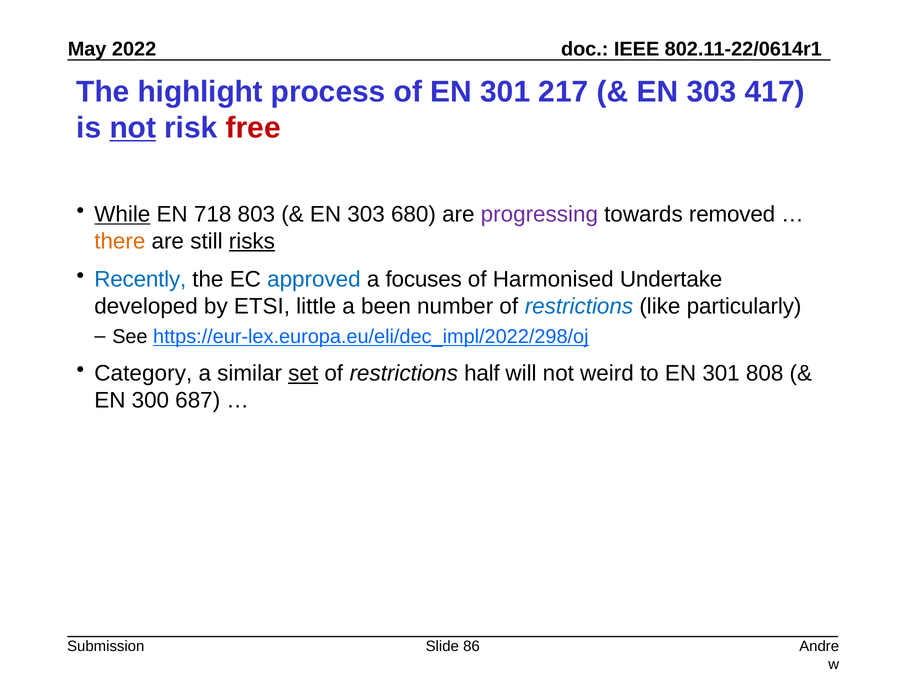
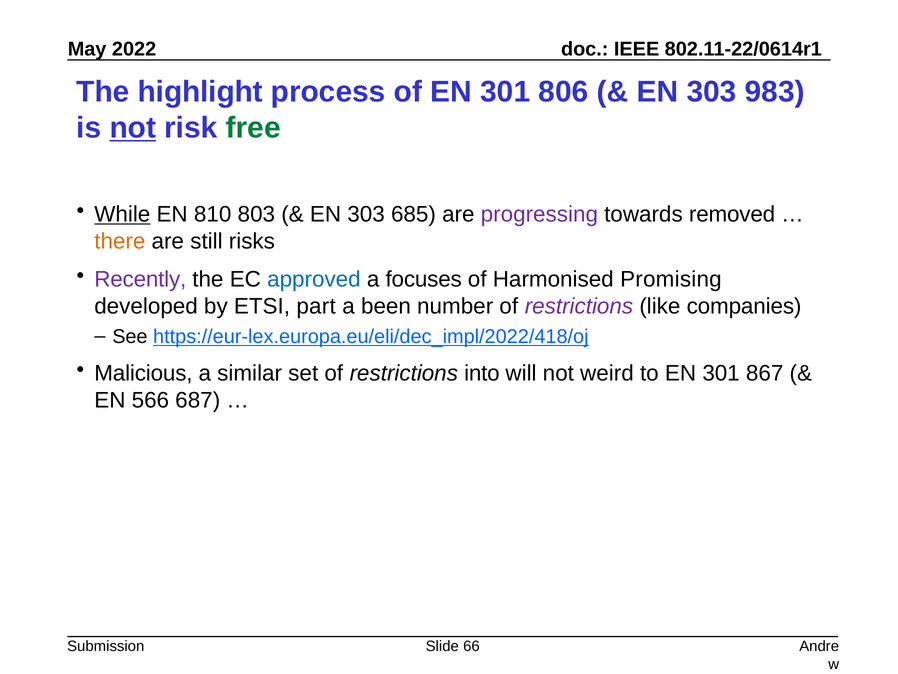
217: 217 -> 806
417: 417 -> 983
free colour: red -> green
718: 718 -> 810
680: 680 -> 685
risks underline: present -> none
Recently colour: blue -> purple
Undertake: Undertake -> Promising
little: little -> part
restrictions at (579, 306) colour: blue -> purple
particularly: particularly -> companies
https://eur-lex.europa.eu/eli/dec_impl/2022/298/oj: https://eur-lex.europa.eu/eli/dec_impl/2022/298/oj -> https://eur-lex.europa.eu/eli/dec_impl/2022/418/oj
Category: Category -> Malicious
set underline: present -> none
half: half -> into
808: 808 -> 867
300: 300 -> 566
86: 86 -> 66
